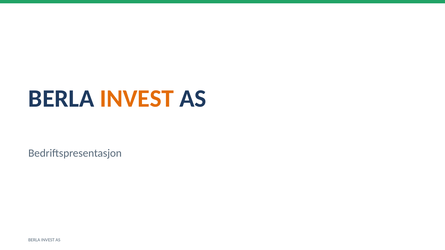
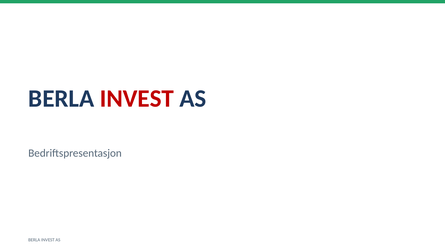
INVEST at (137, 99) colour: orange -> red
